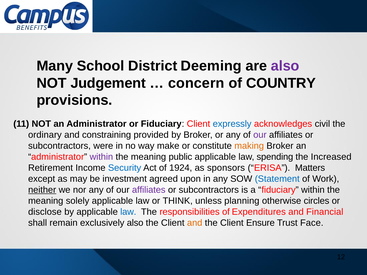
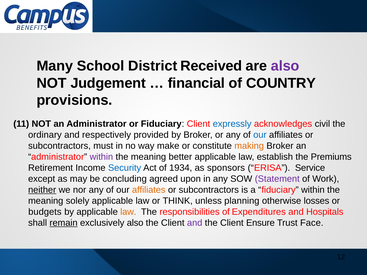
Deeming: Deeming -> Received
concern: concern -> financial
constraining: constraining -> respectively
our at (260, 135) colour: purple -> blue
were: were -> must
public: public -> better
spending: spending -> establish
Increased: Increased -> Premiums
1924: 1924 -> 1934
Matters: Matters -> Service
investment: investment -> concluding
Statement colour: blue -> purple
affiliates at (149, 190) colour: purple -> orange
circles: circles -> losses
disclose: disclose -> budgets
law at (128, 212) colour: blue -> orange
Financial: Financial -> Hospitals
remain underline: none -> present
and at (195, 223) colour: orange -> purple
